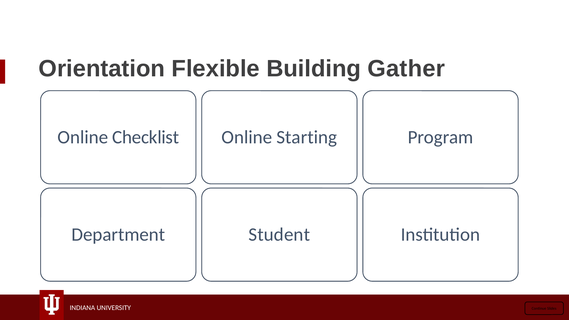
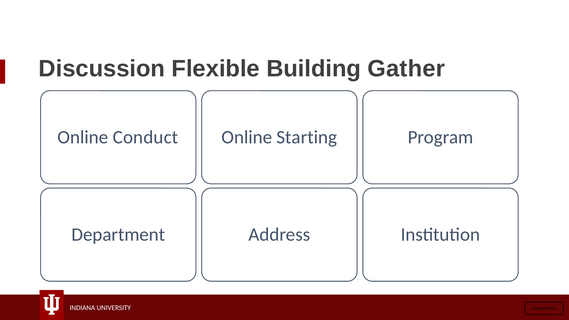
Orientation: Orientation -> Discussion
Checklist: Checklist -> Conduct
Student: Student -> Address
